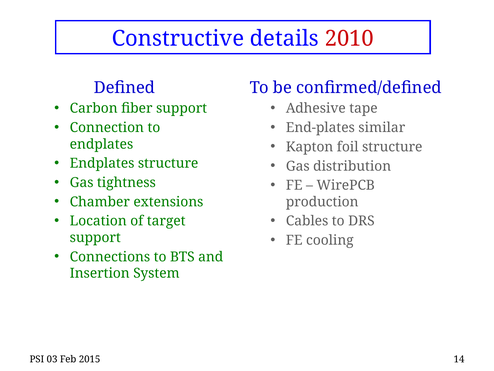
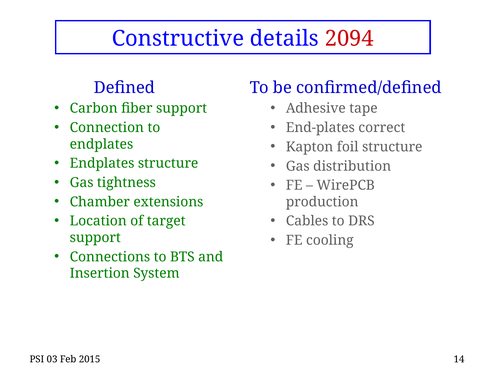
2010: 2010 -> 2094
similar: similar -> correct
